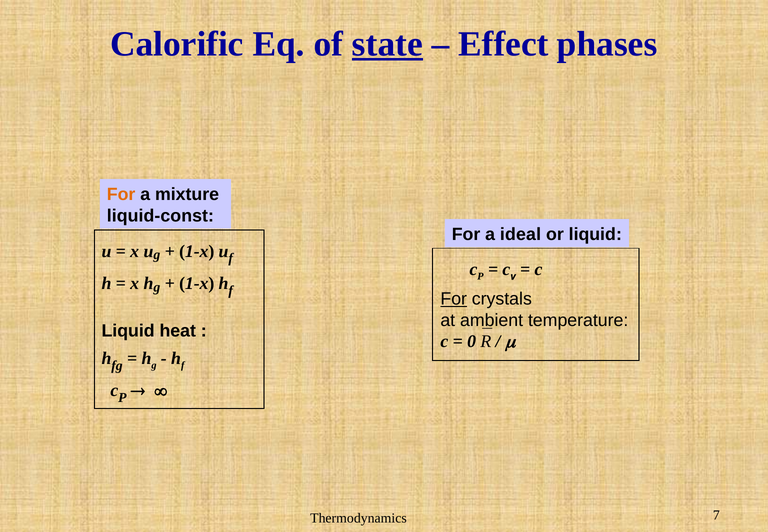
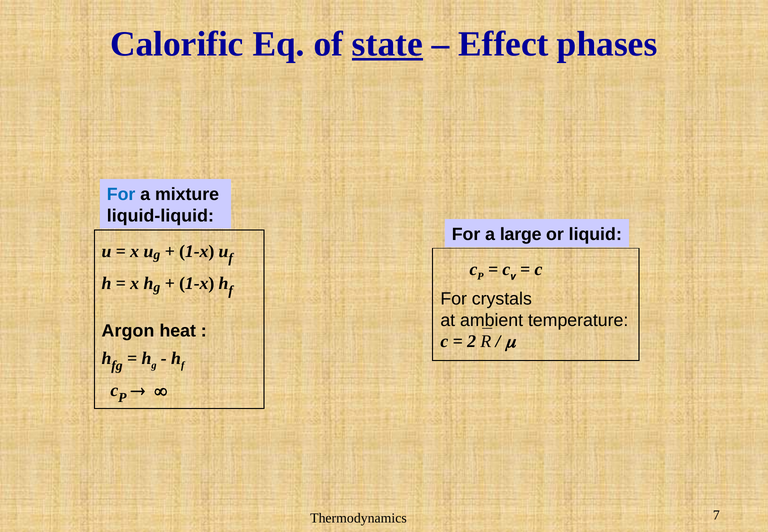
For at (121, 194) colour: orange -> blue
liquid-const: liquid-const -> liquid-liquid
ideal: ideal -> large
For at (454, 299) underline: present -> none
Liquid at (128, 331): Liquid -> Argon
0: 0 -> 2
